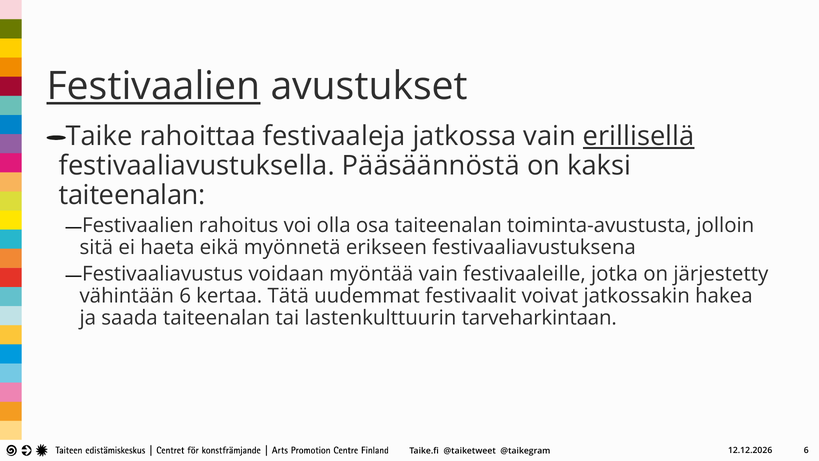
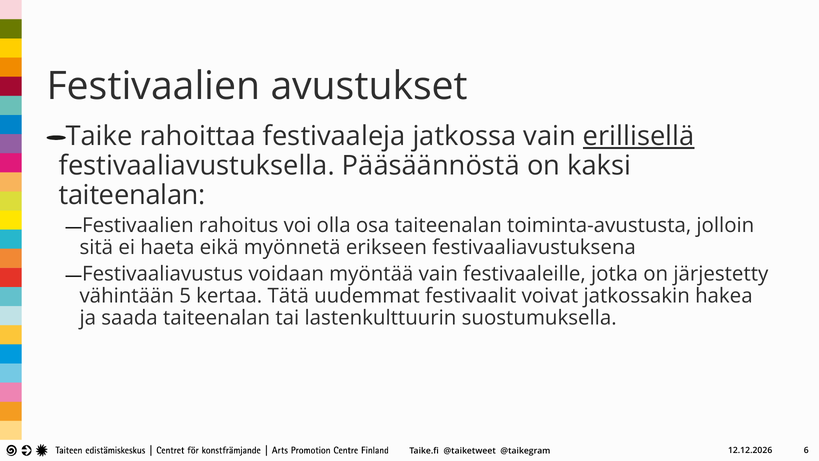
Festivaalien at (154, 86) underline: present -> none
vähintään 6: 6 -> 5
tarveharkintaan: tarveharkintaan -> suostumuksella
